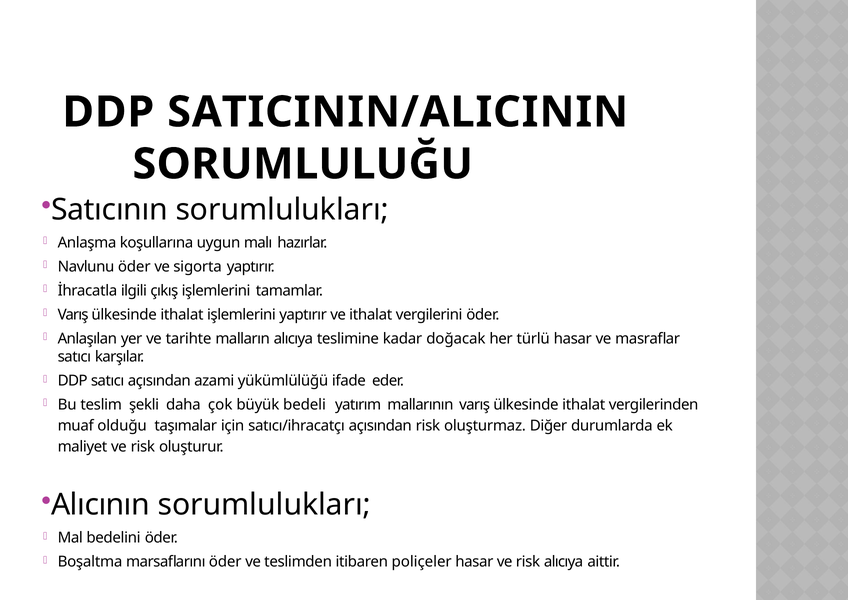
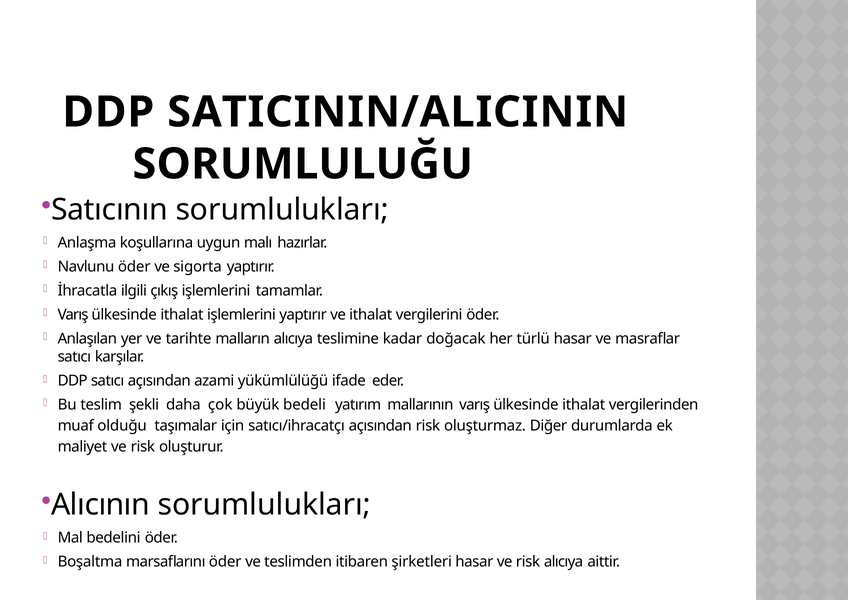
poliçeler: poliçeler -> şirketleri
